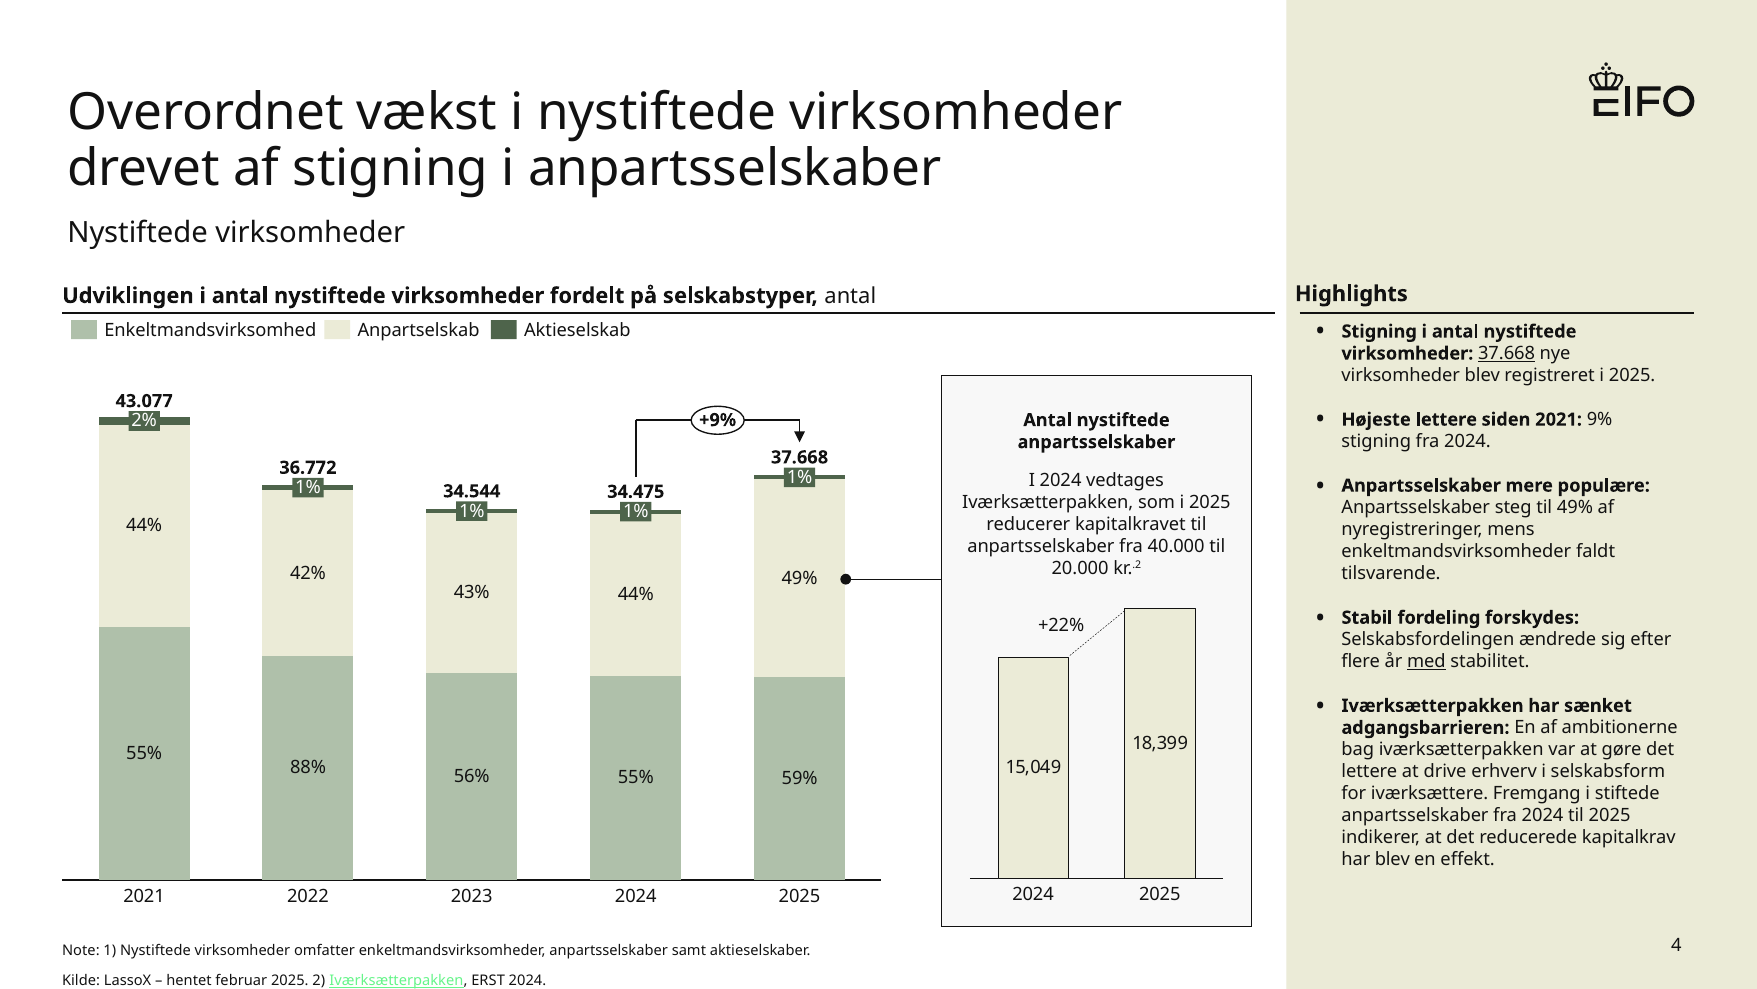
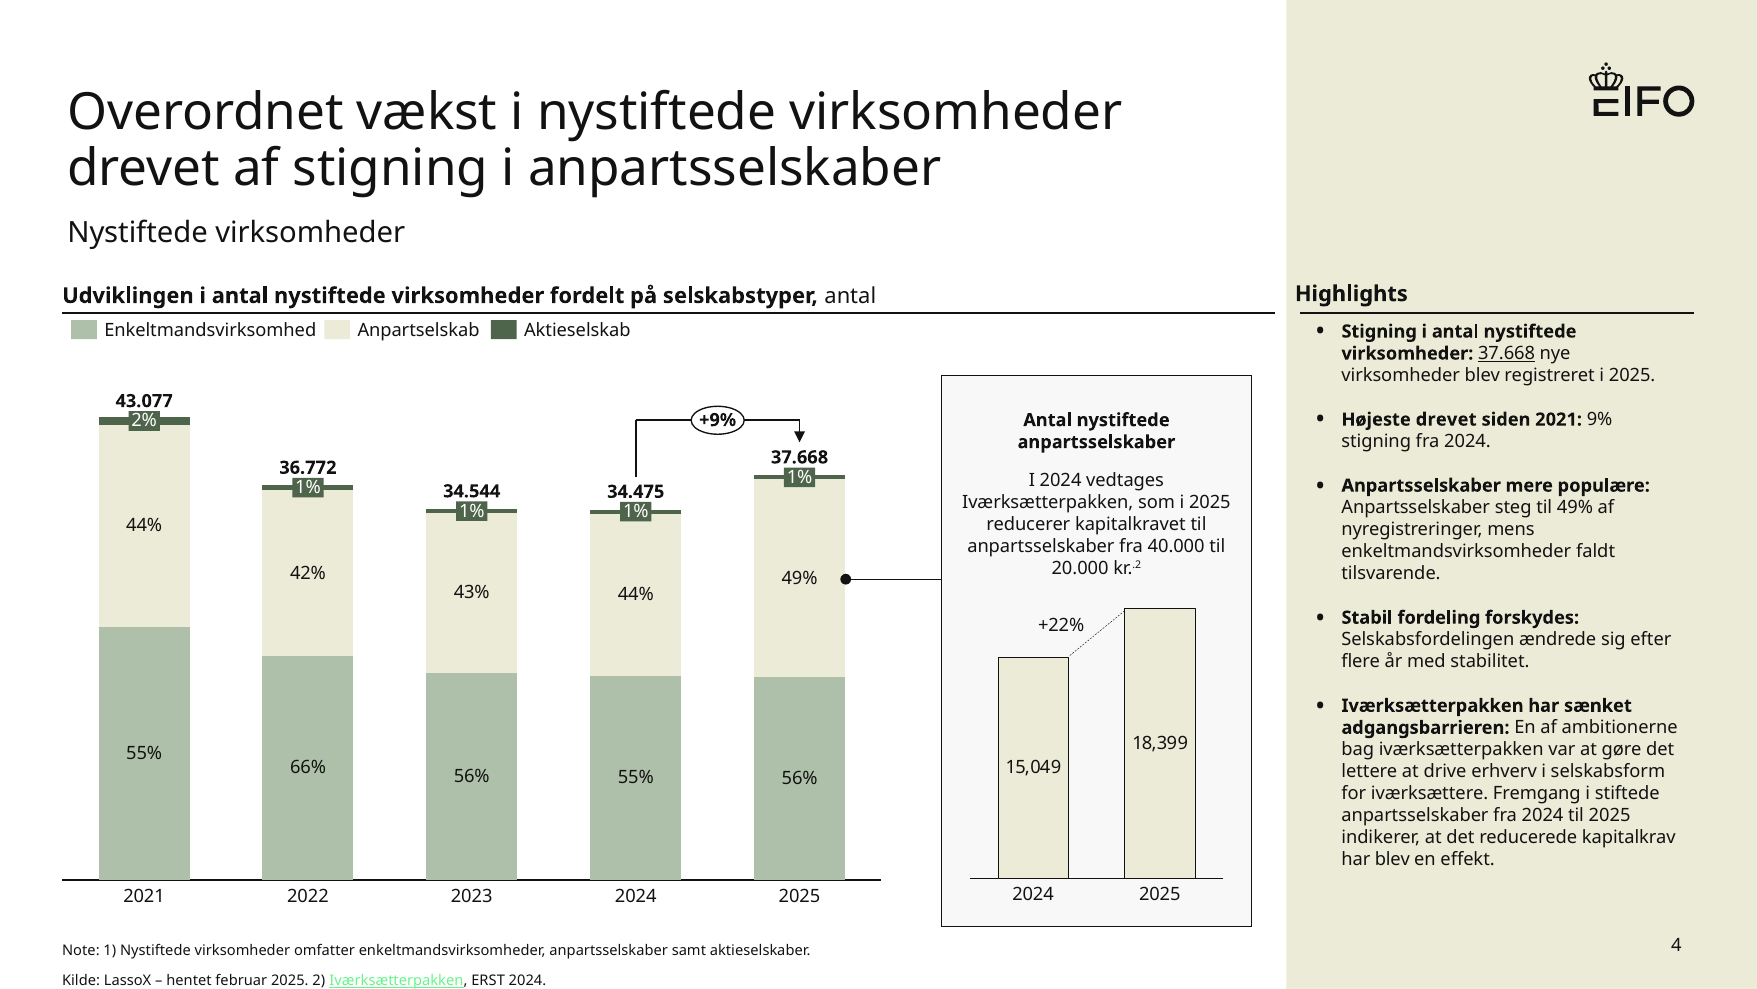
Højeste lettere: lettere -> drevet
med underline: present -> none
88%: 88% -> 66%
59% at (800, 778): 59% -> 56%
